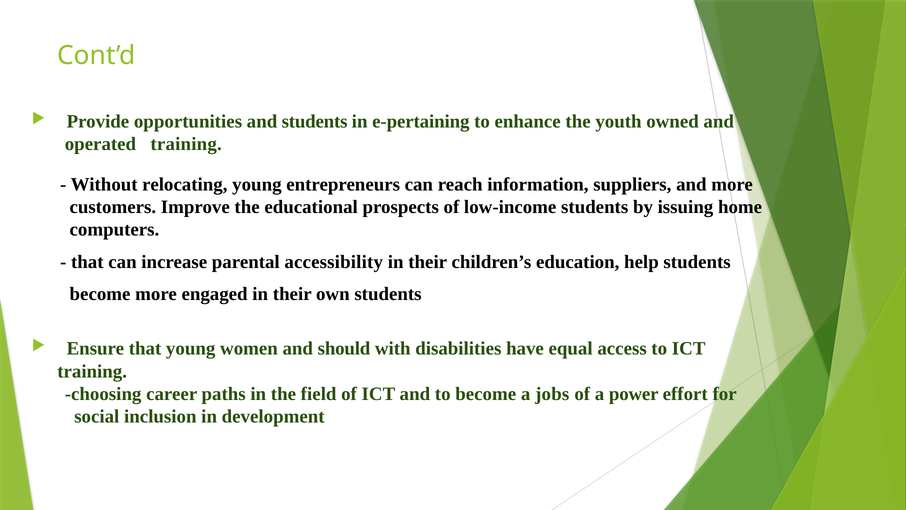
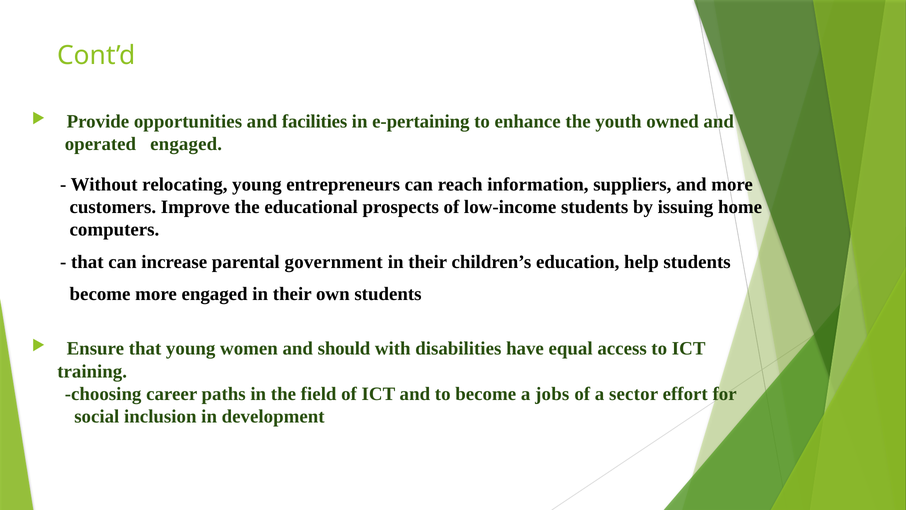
and students: students -> facilities
operated training: training -> engaged
accessibility: accessibility -> government
power: power -> sector
